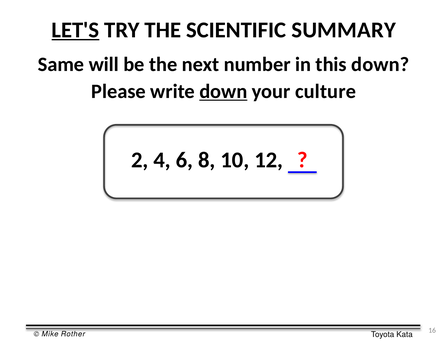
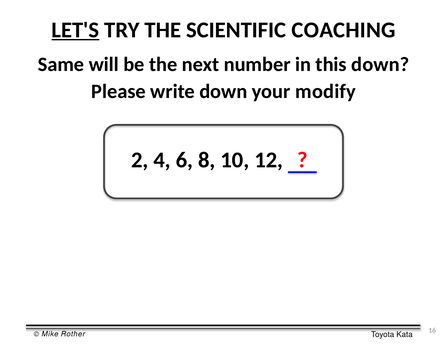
SUMMARY: SUMMARY -> COACHING
down at (223, 91) underline: present -> none
culture: culture -> modify
